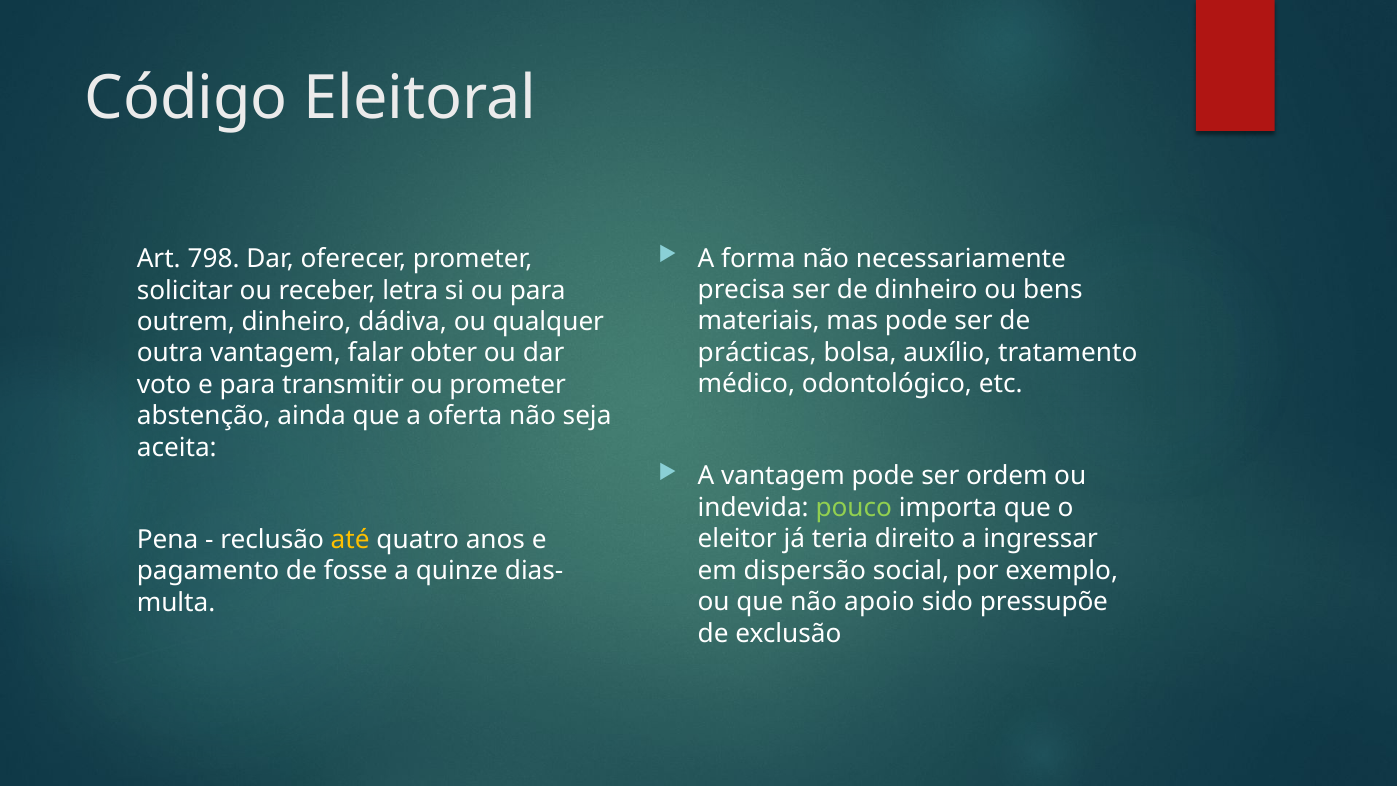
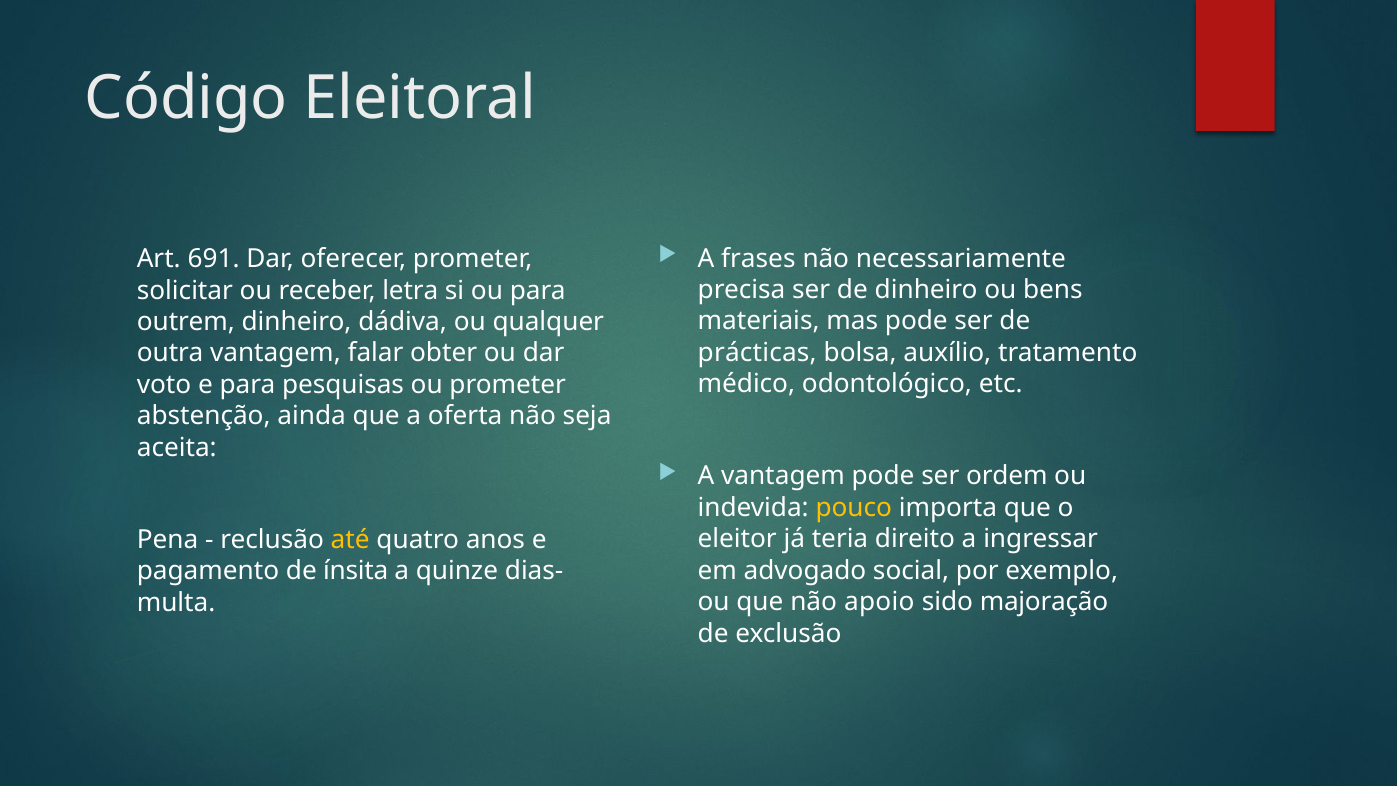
forma: forma -> frases
798: 798 -> 691
transmitir: transmitir -> pesquisas
pouco colour: light green -> yellow
dispersão: dispersão -> advogado
fosse: fosse -> ínsita
pressupõe: pressupõe -> majoração
